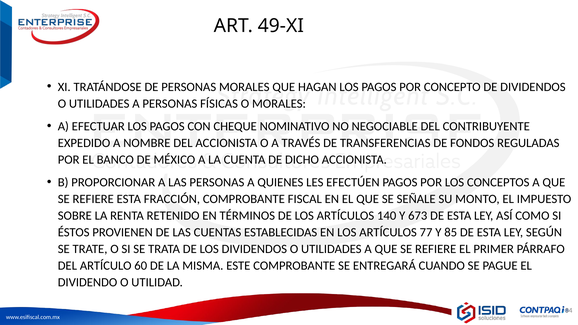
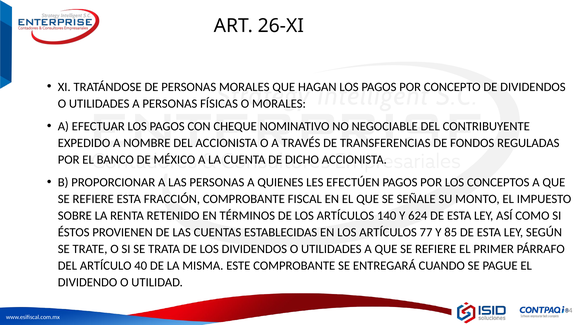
49-XI: 49-XI -> 26-XI
673: 673 -> 624
60: 60 -> 40
